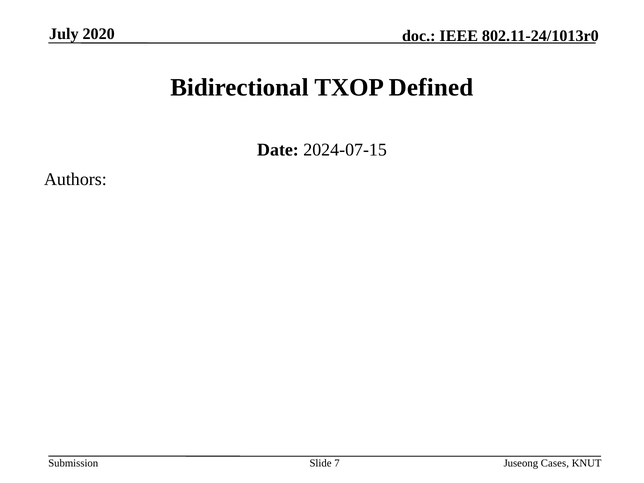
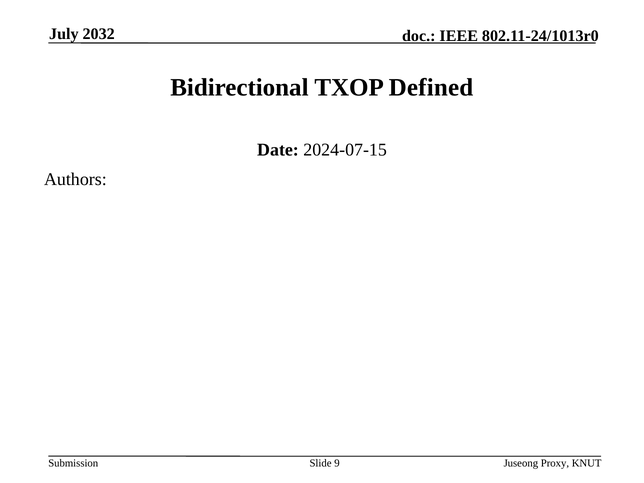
2020: 2020 -> 2032
7: 7 -> 9
Cases: Cases -> Proxy
